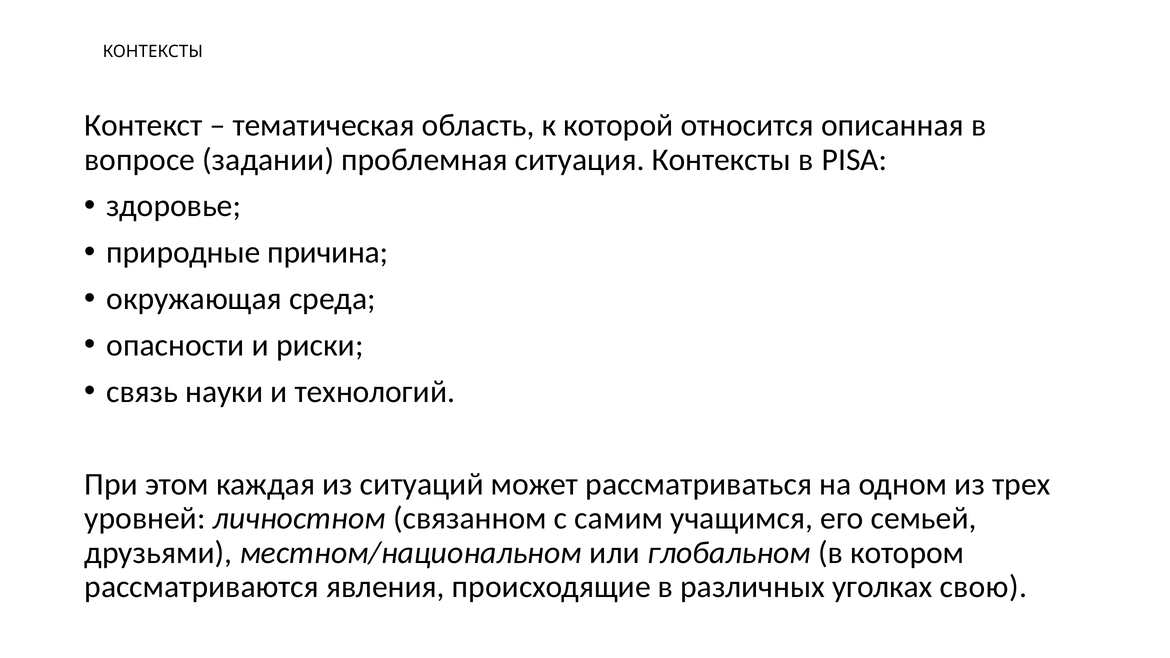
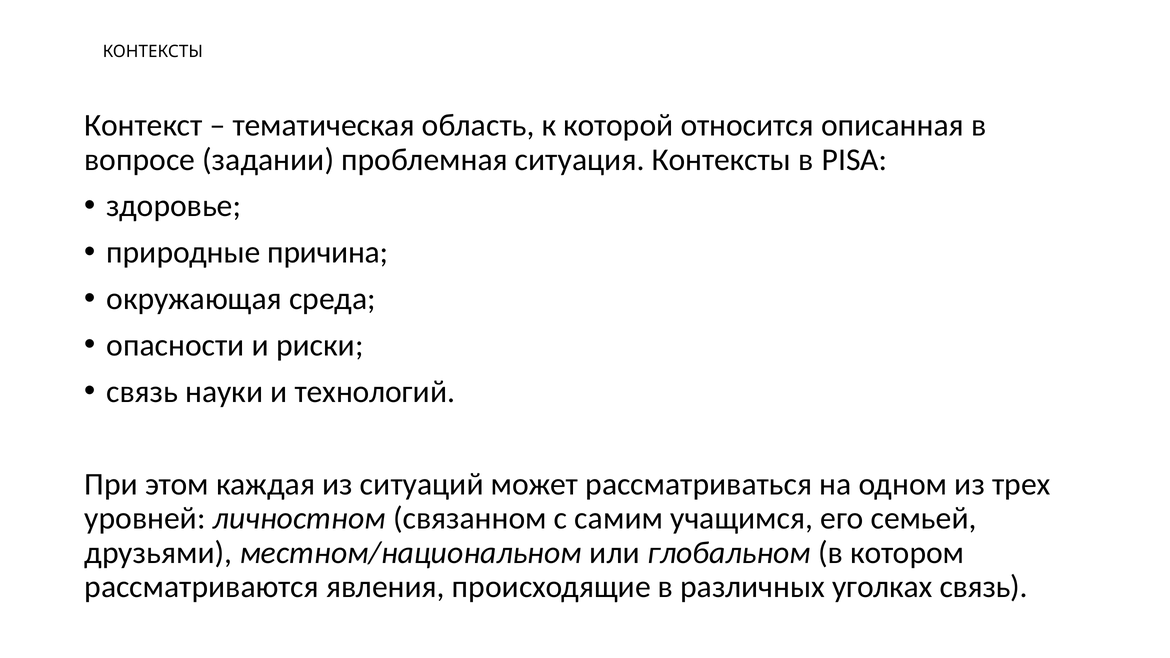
уголках свою: свою -> связь
